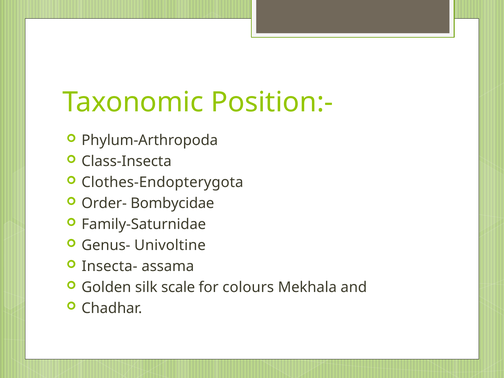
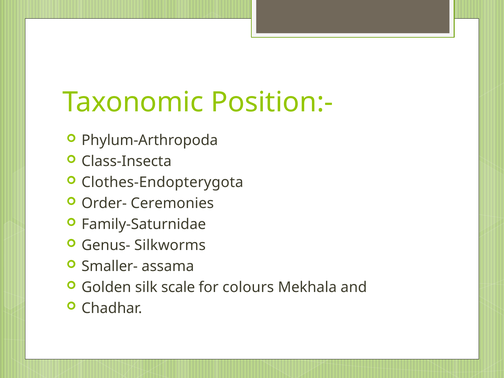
Bombycidae: Bombycidae -> Ceremonies
Univoltine: Univoltine -> Silkworms
Insecta-: Insecta- -> Smaller-
